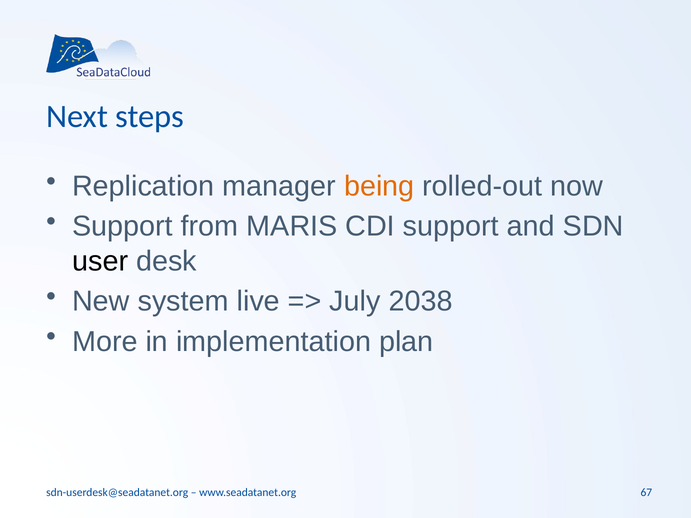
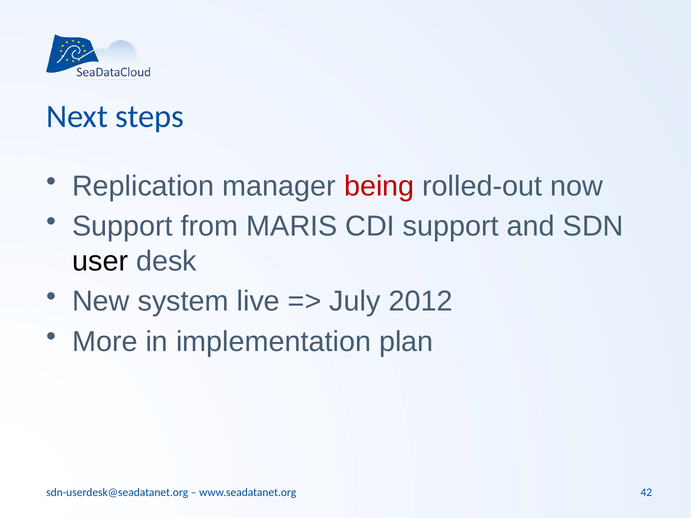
being colour: orange -> red
2038: 2038 -> 2012
67: 67 -> 42
